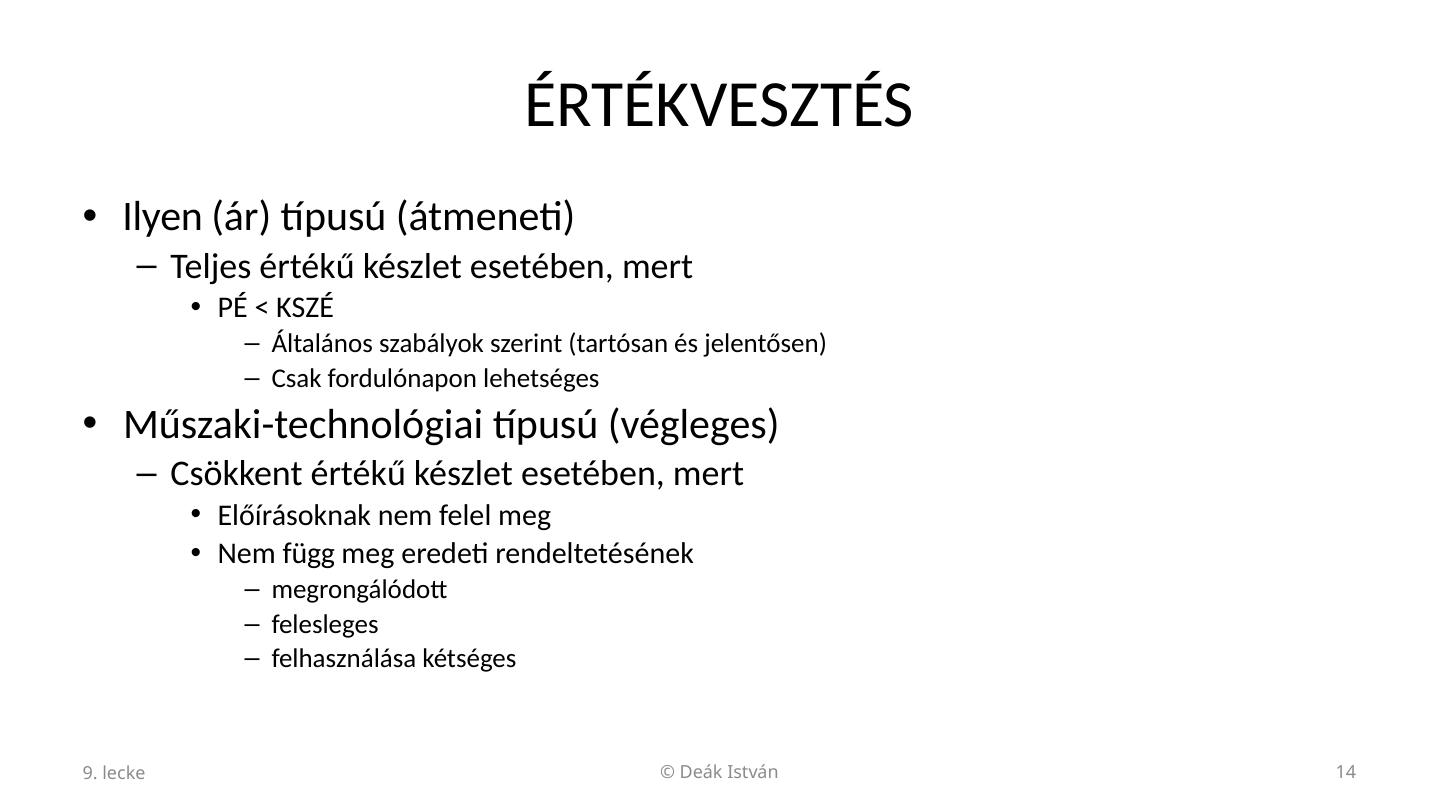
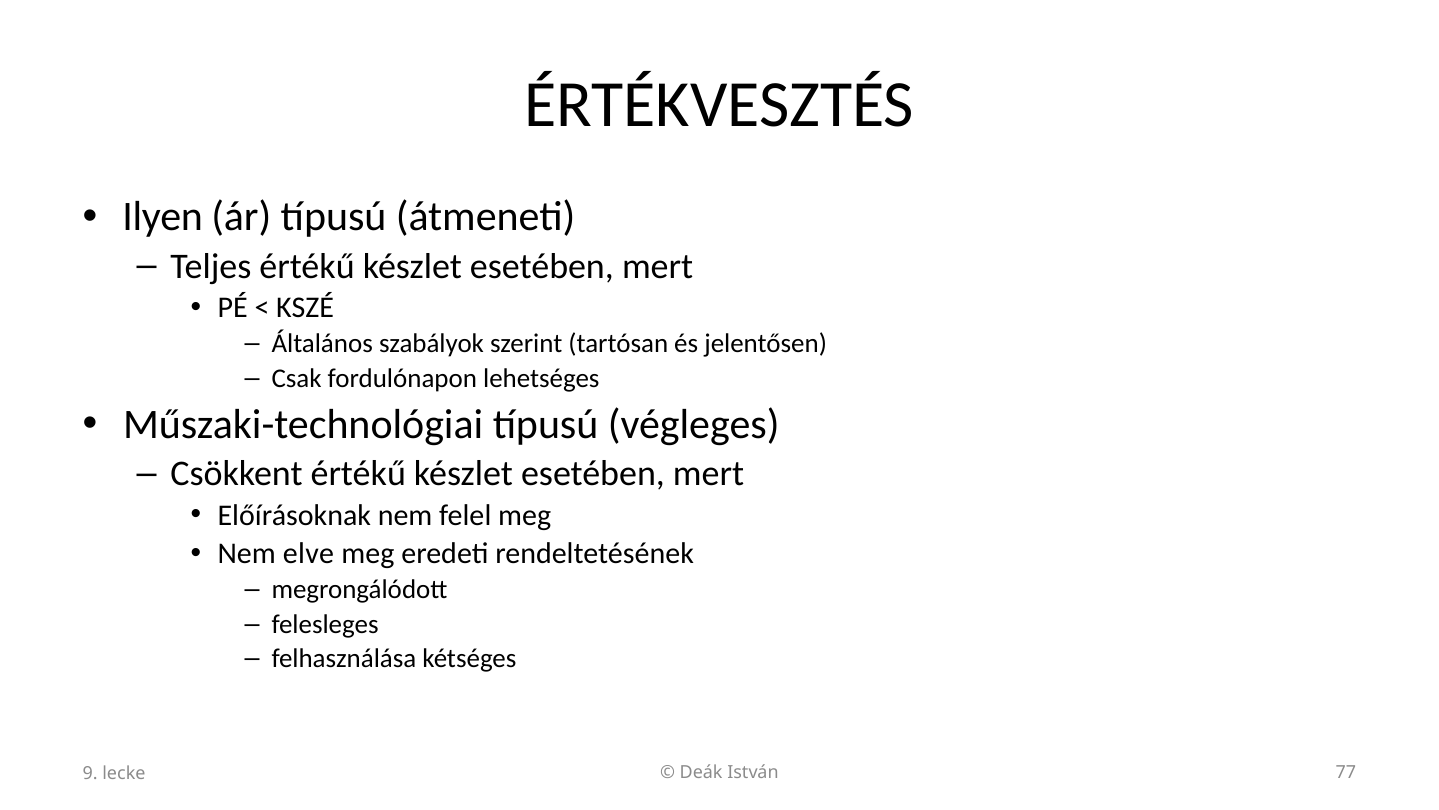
függ: függ -> elve
14: 14 -> 77
